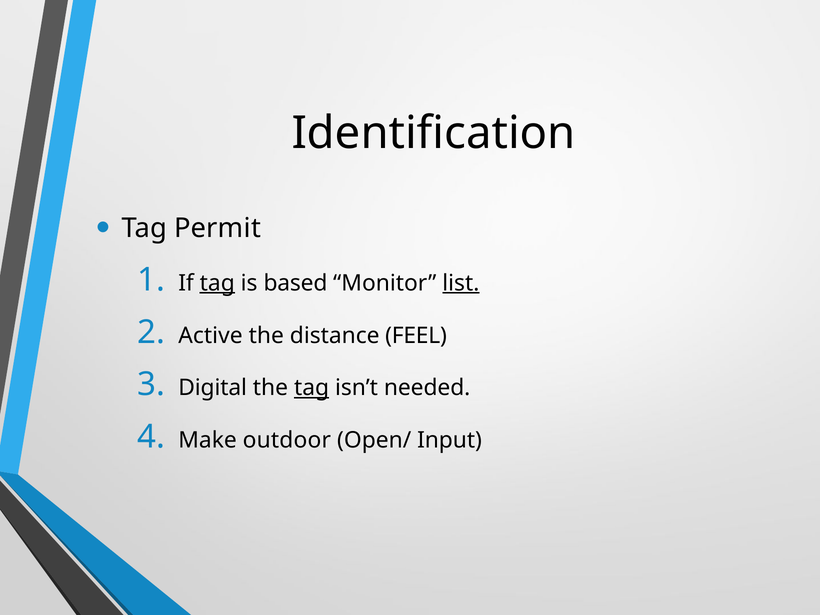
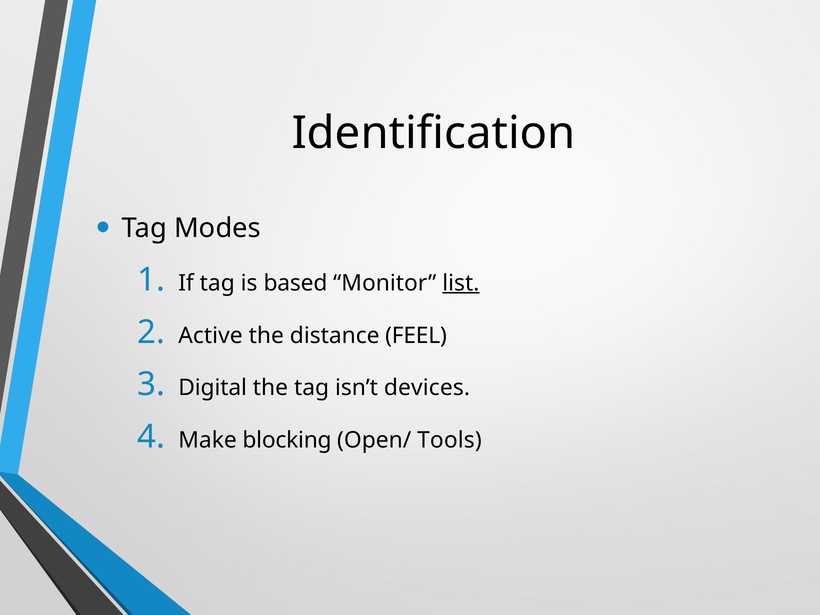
Permit: Permit -> Modes
tag at (217, 283) underline: present -> none
tag at (312, 388) underline: present -> none
needed: needed -> devices
outdoor: outdoor -> blocking
Input: Input -> Tools
